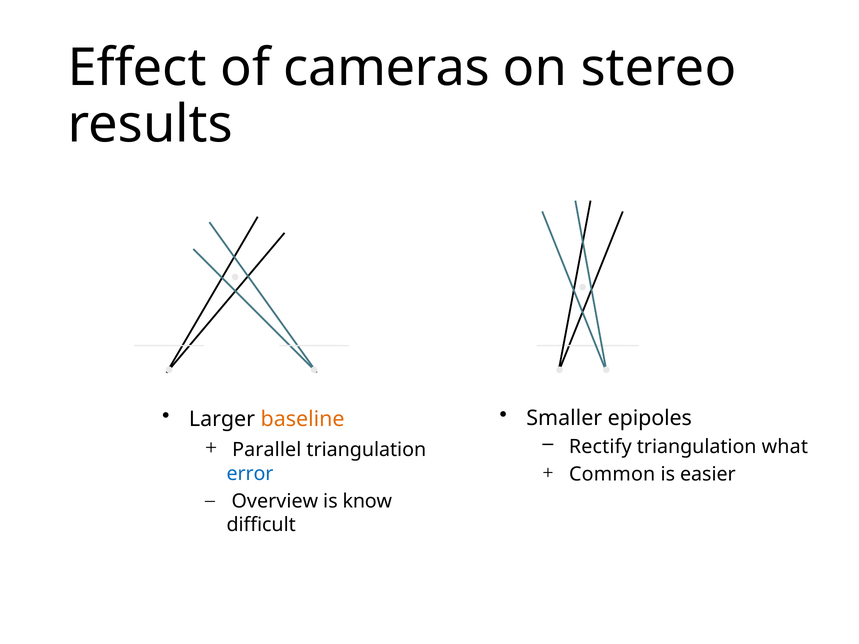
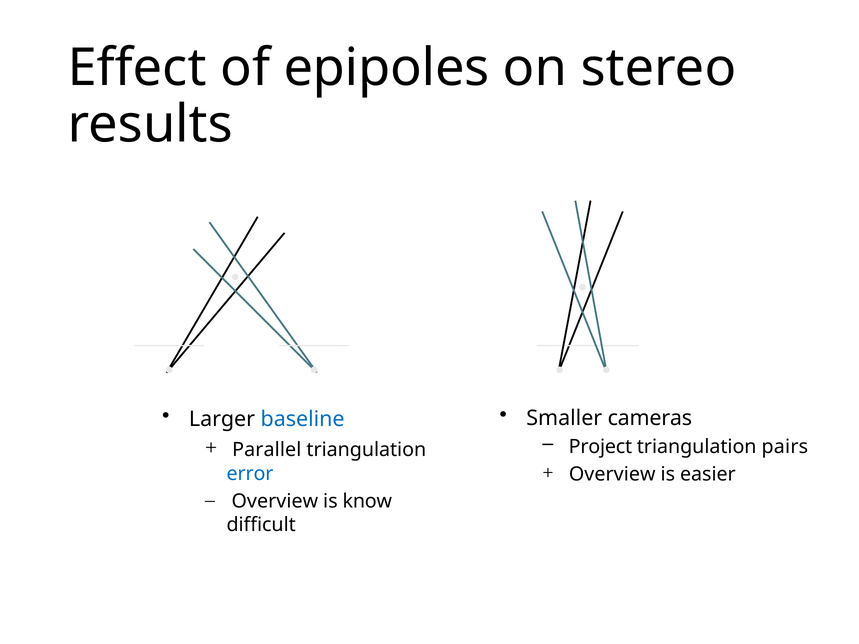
cameras: cameras -> epipoles
epipoles: epipoles -> cameras
baseline colour: orange -> blue
Rectify: Rectify -> Project
what: what -> pairs
Common at (612, 474): Common -> Overview
